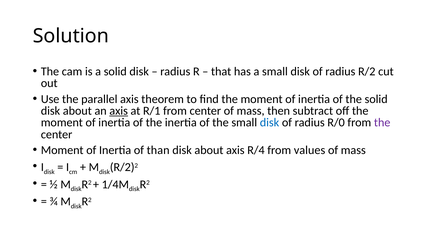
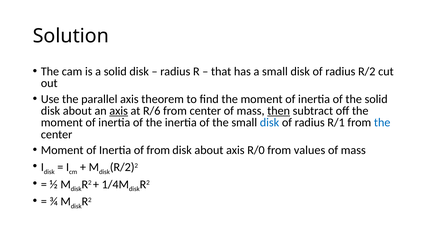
R/1: R/1 -> R/6
then underline: none -> present
R/0: R/0 -> R/1
the at (382, 123) colour: purple -> blue
of than: than -> from
R/4: R/4 -> R/0
